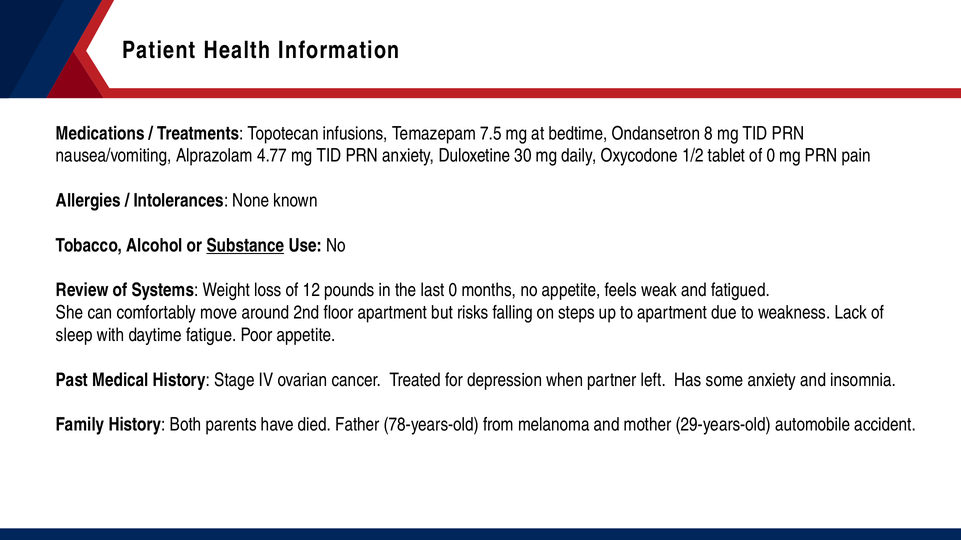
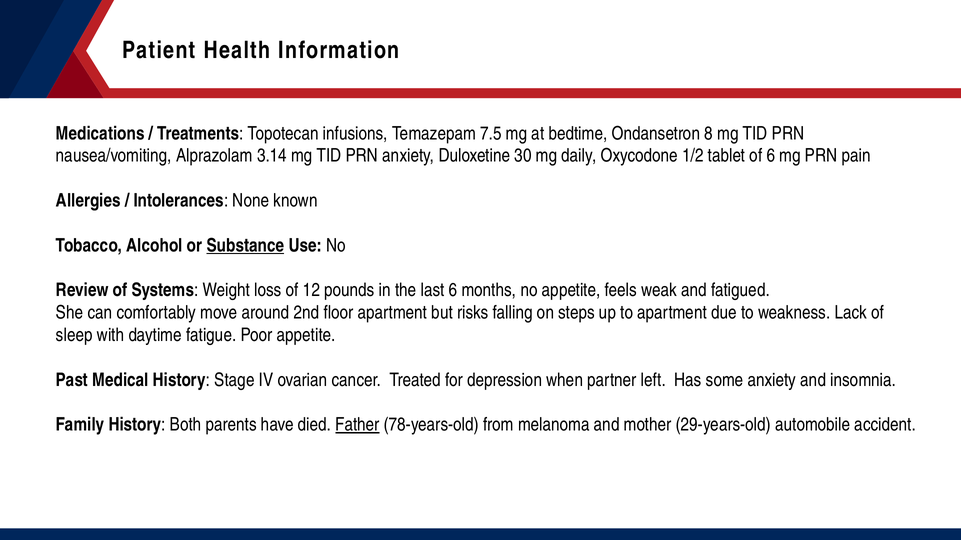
4.77: 4.77 -> 3.14
of 0: 0 -> 6
last 0: 0 -> 6
Father underline: none -> present
